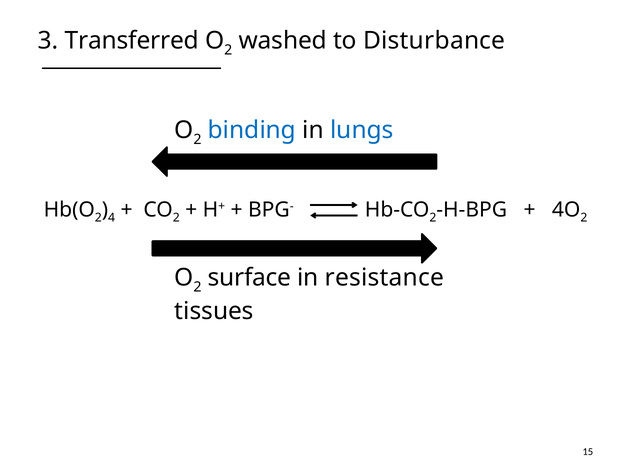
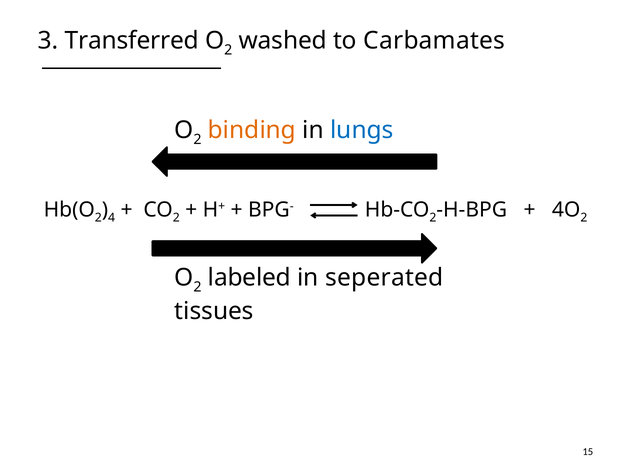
Disturbance: Disturbance -> Carbamates
binding colour: blue -> orange
surface: surface -> labeled
resistance: resistance -> seperated
